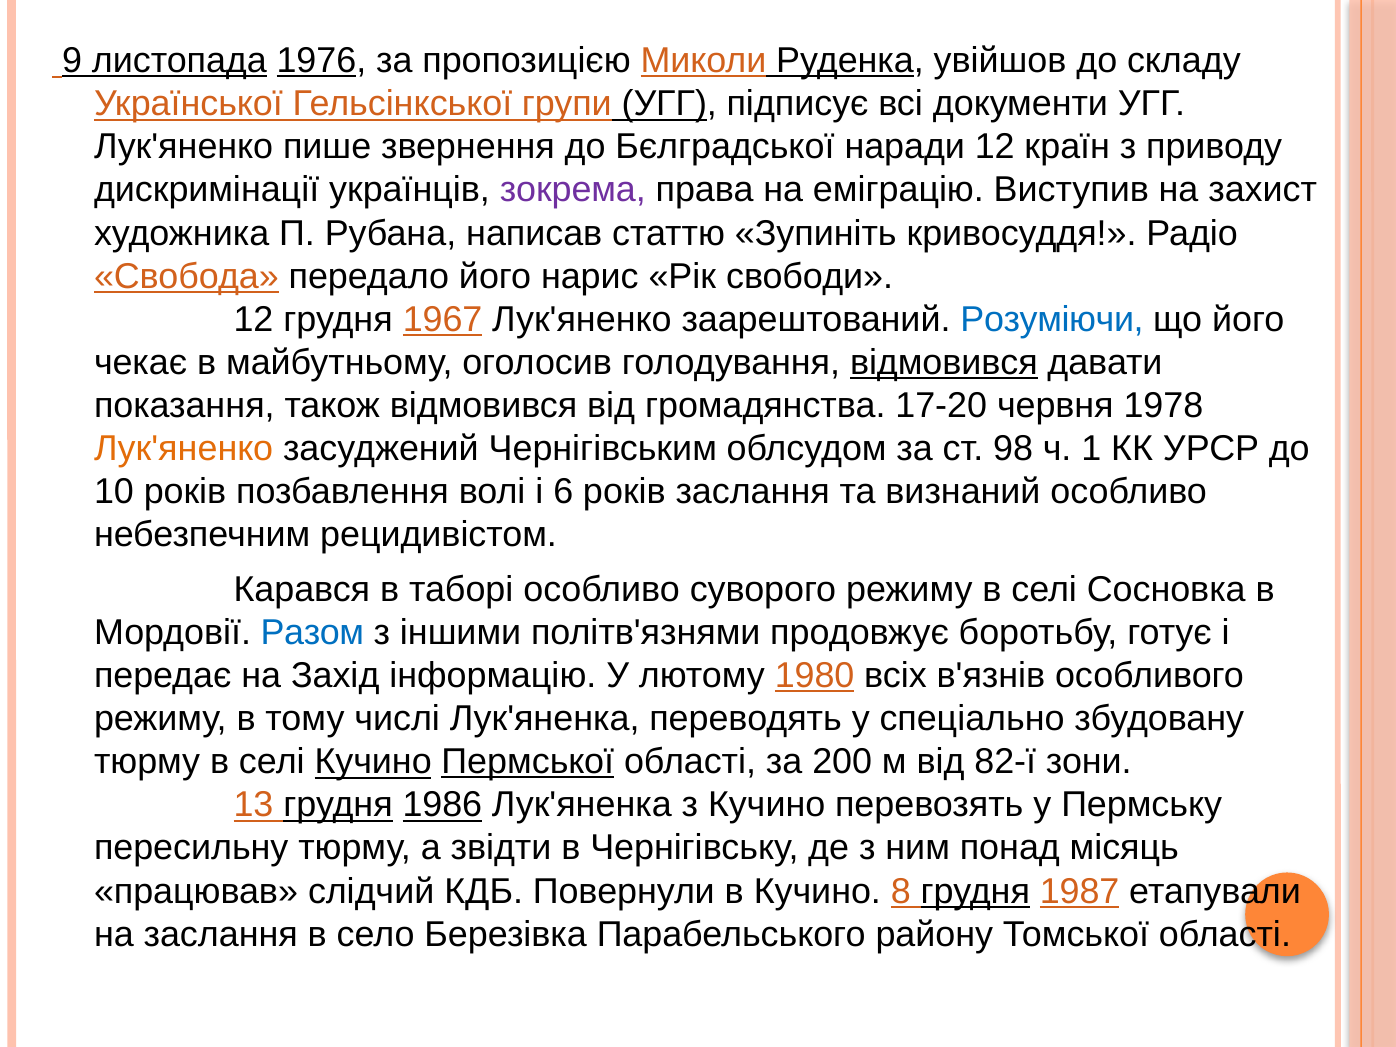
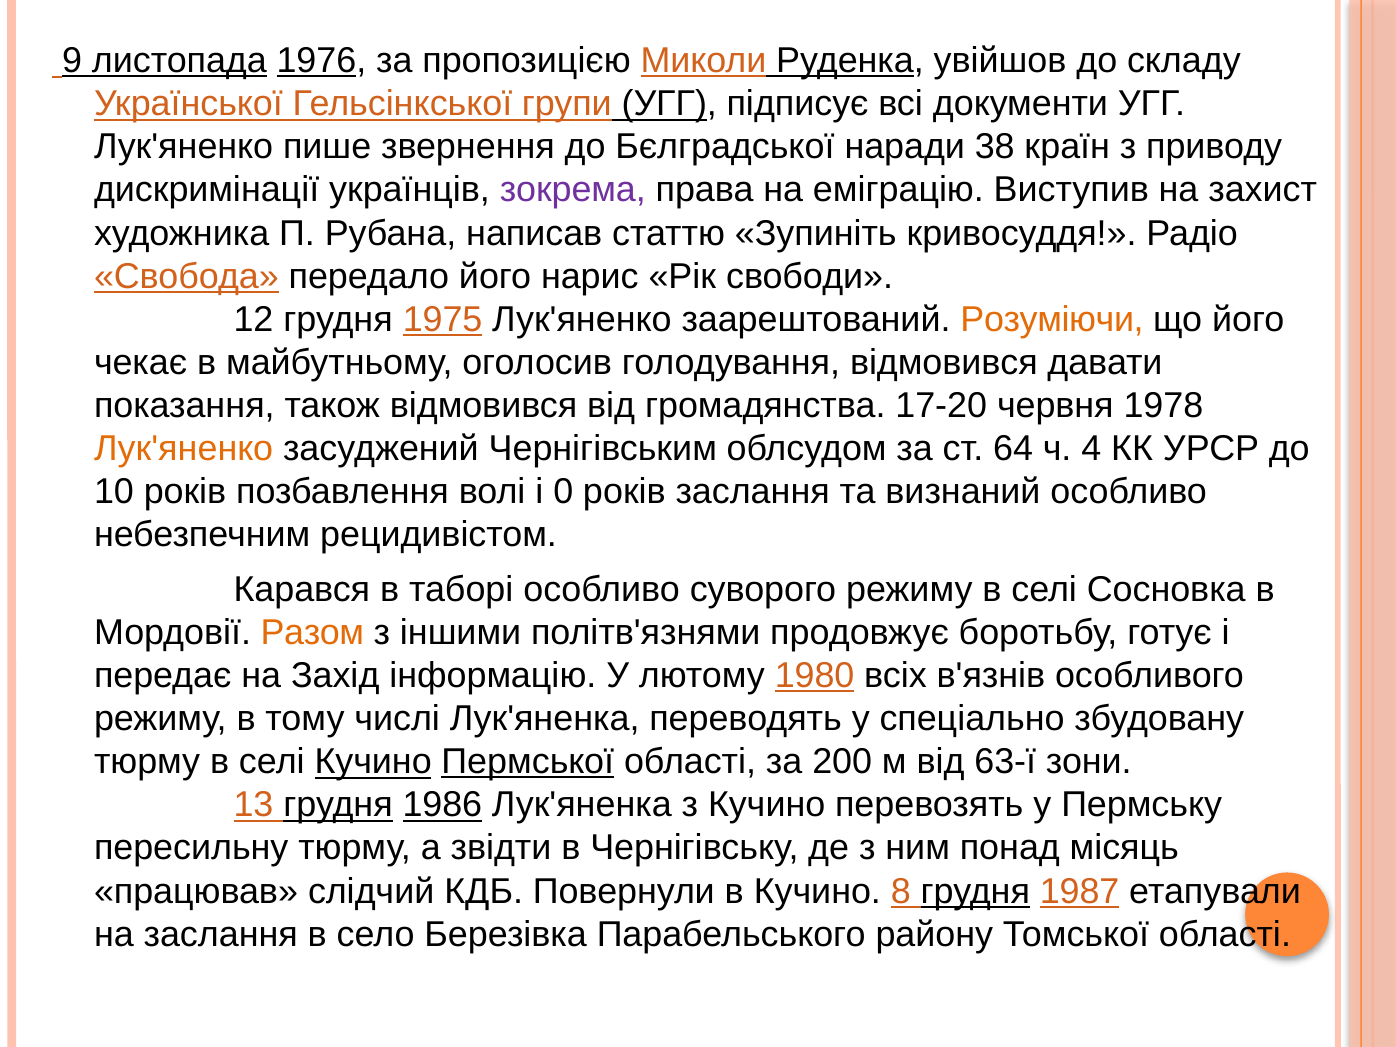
наради 12: 12 -> 38
1967: 1967 -> 1975
Розуміючи colour: blue -> orange
відмовився at (944, 362) underline: present -> none
98: 98 -> 64
1: 1 -> 4
6: 6 -> 0
Разом colour: blue -> orange
82-ї: 82-ї -> 63-ї
